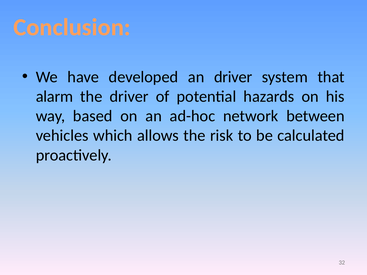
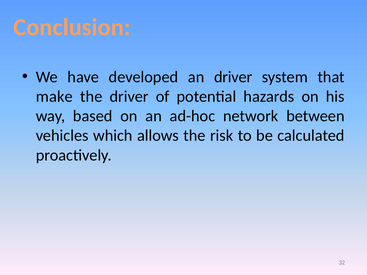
alarm: alarm -> make
